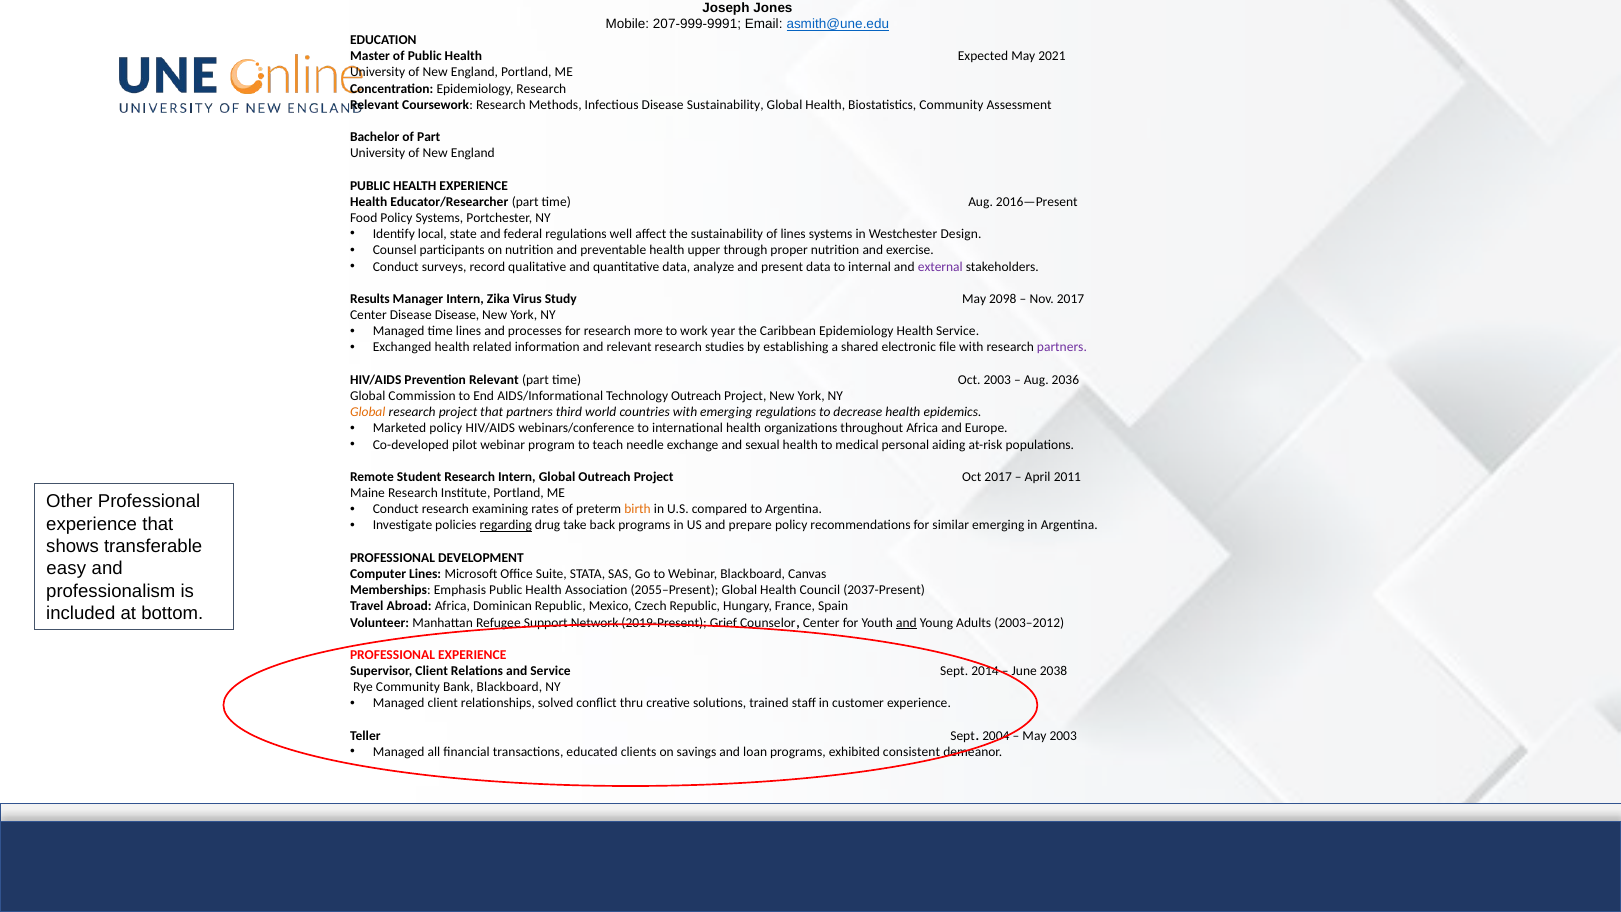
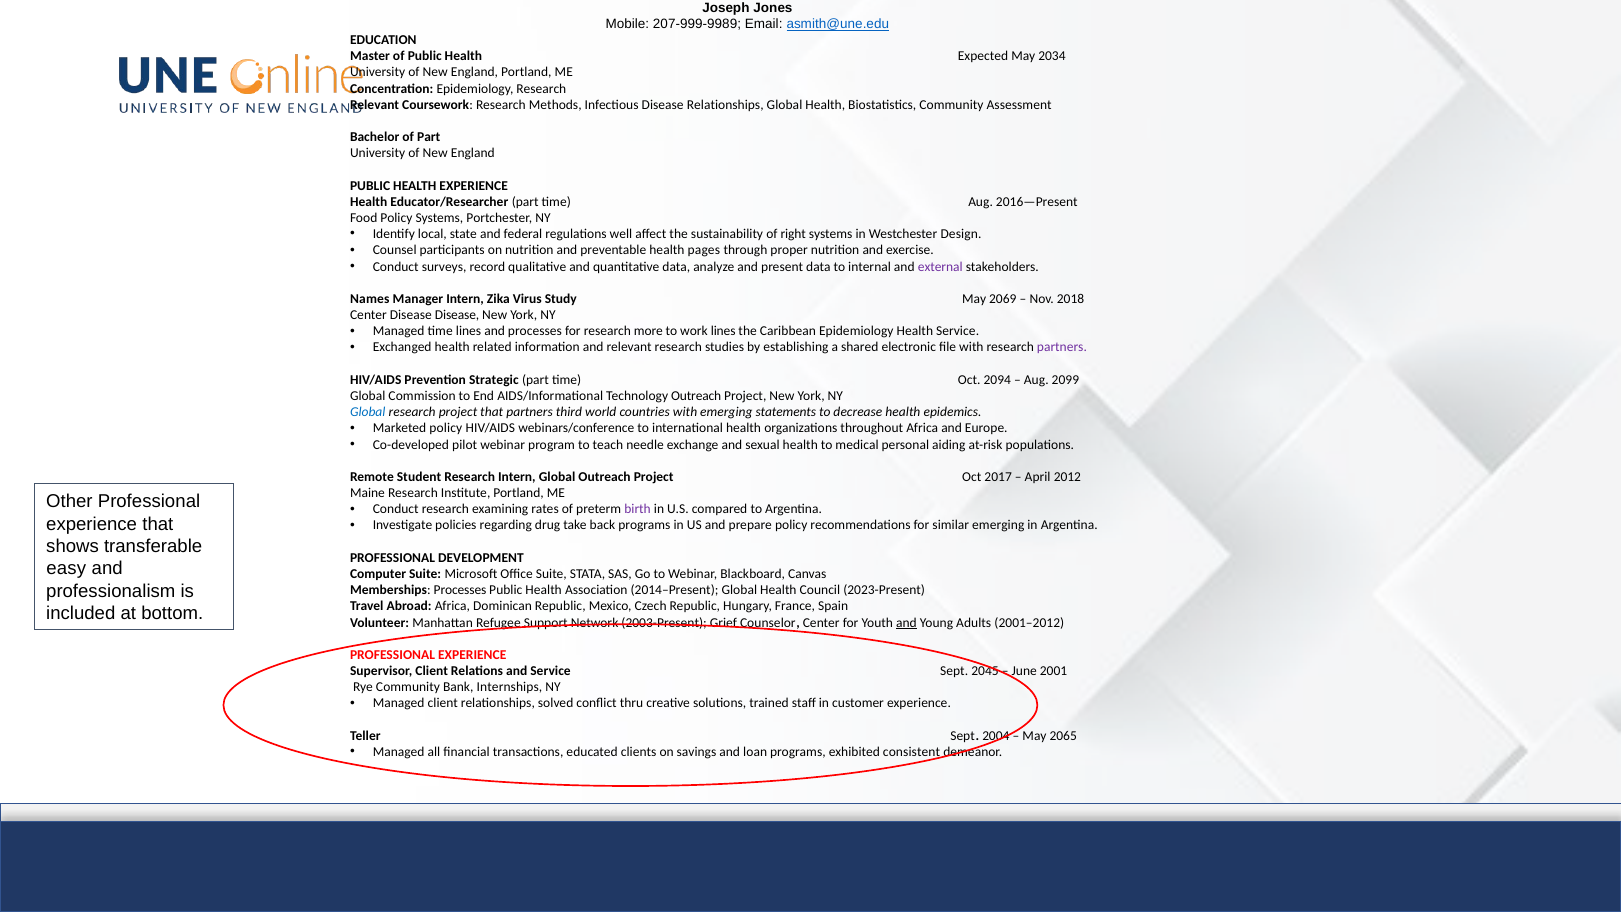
207-999-9991: 207-999-9991 -> 207-999-9989
2021: 2021 -> 2034
Disease Sustainability: Sustainability -> Relationships
of lines: lines -> right
upper: upper -> pages
Results: Results -> Names
2098: 2098 -> 2069
Nov 2017: 2017 -> 2018
work year: year -> lines
Prevention Relevant: Relevant -> Strategic
Oct 2003: 2003 -> 2094
2036: 2036 -> 2099
Global at (368, 412) colour: orange -> blue
emerging regulations: regulations -> statements
2011: 2011 -> 2012
birth colour: orange -> purple
regarding underline: present -> none
Computer Lines: Lines -> Suite
Memberships Emphasis: Emphasis -> Processes
2055–Present: 2055–Present -> 2014–Present
2037-Present: 2037-Present -> 2023-Present
2019-Present: 2019-Present -> 2003-Present
2003–2012: 2003–2012 -> 2001–2012
2014: 2014 -> 2045
2038: 2038 -> 2001
Bank Blackboard: Blackboard -> Internships
May 2003: 2003 -> 2065
